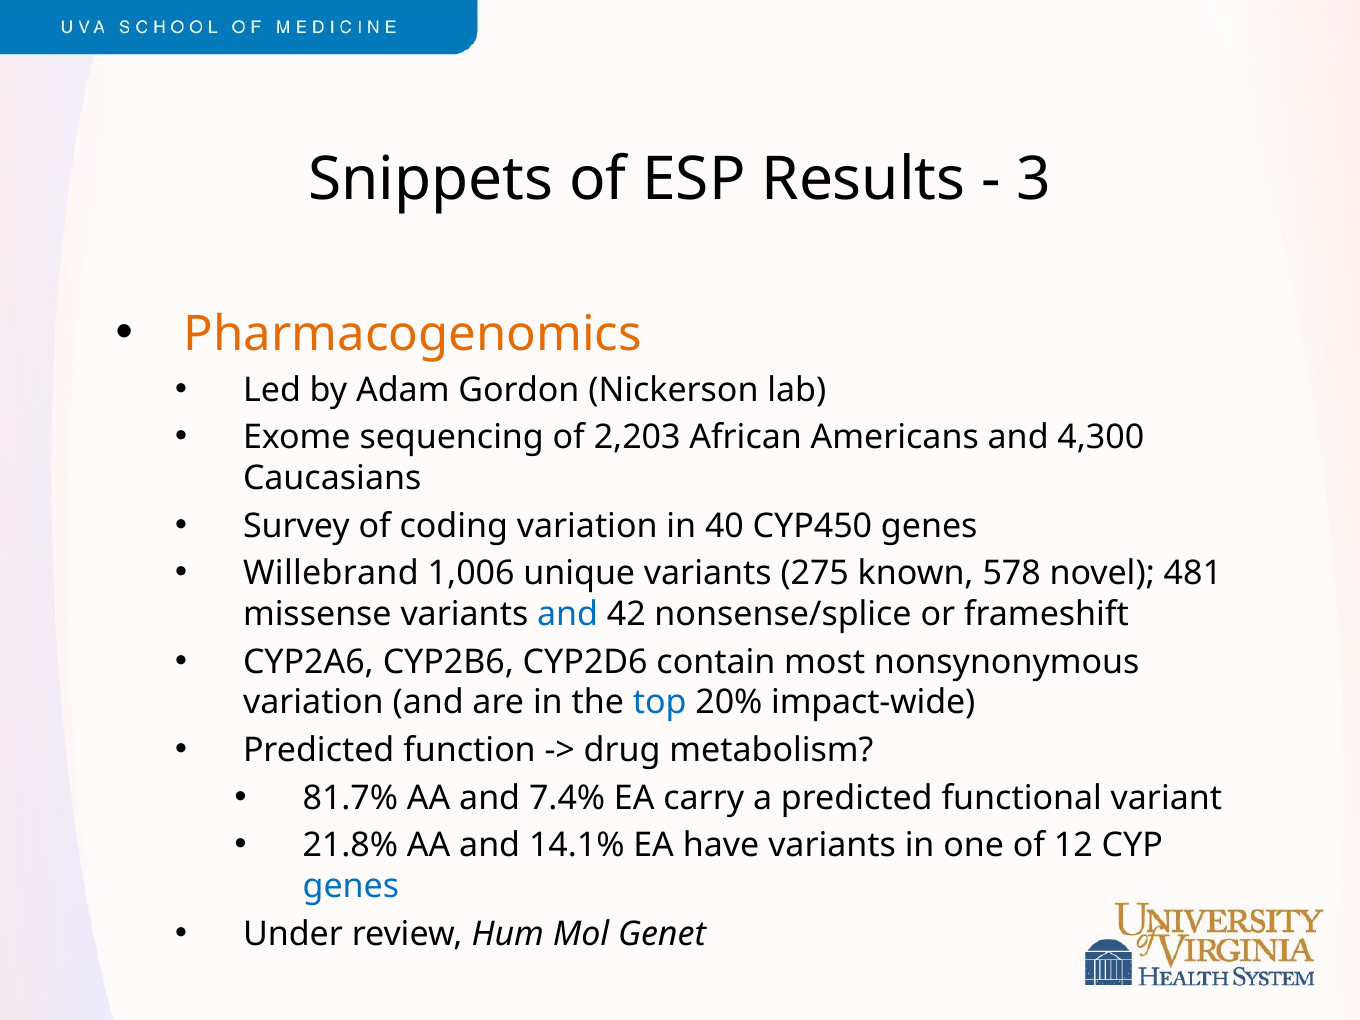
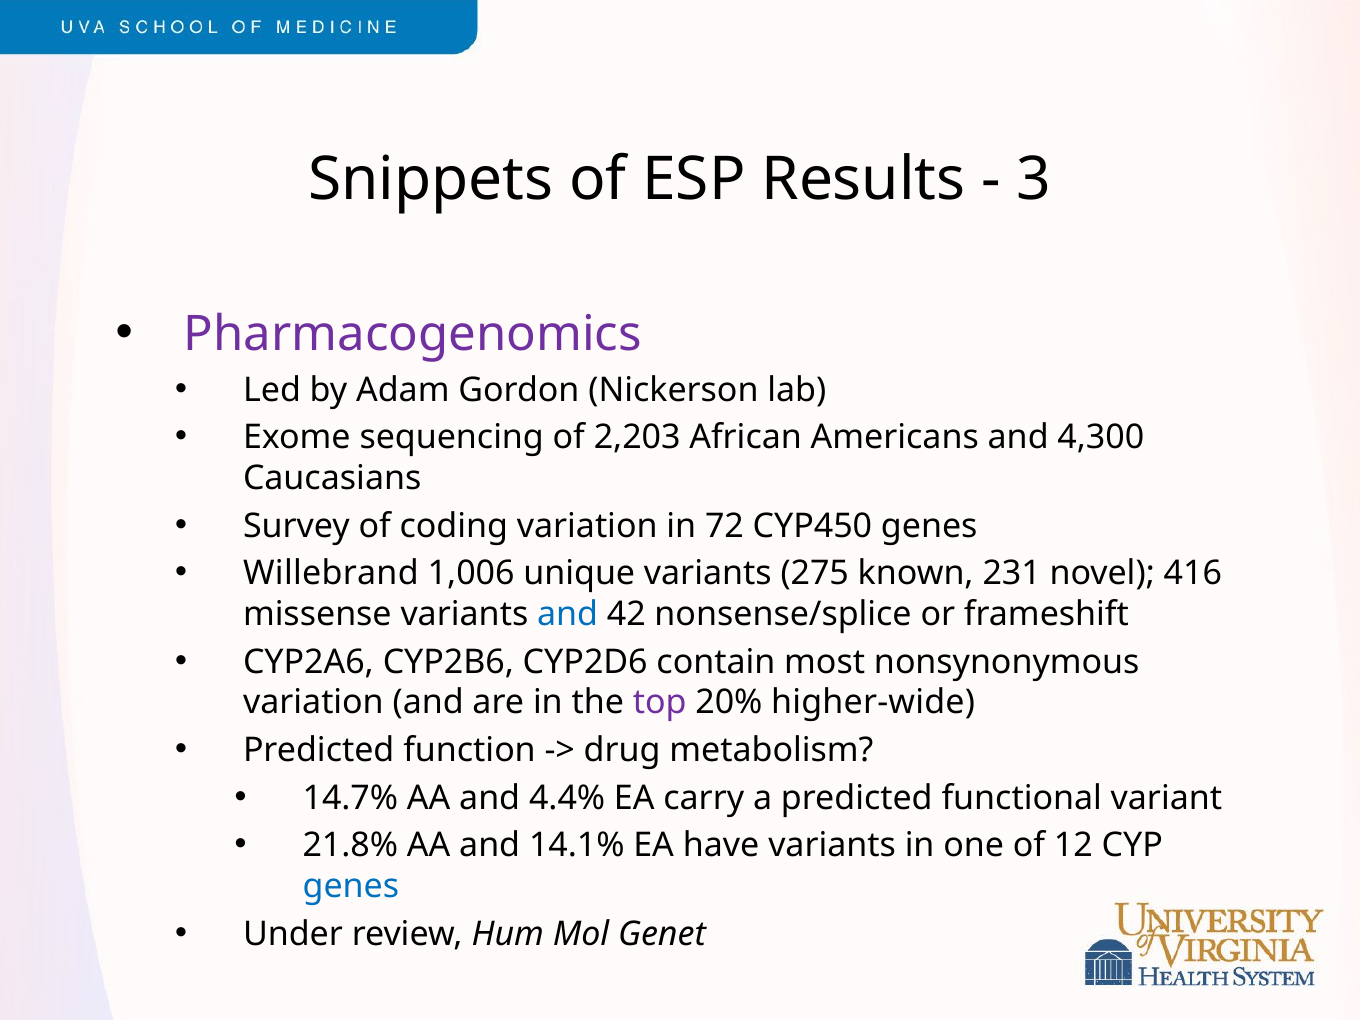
Pharmacogenomics colour: orange -> purple
40: 40 -> 72
578: 578 -> 231
481: 481 -> 416
top colour: blue -> purple
impact-wide: impact-wide -> higher-wide
81.7%: 81.7% -> 14.7%
7.4%: 7.4% -> 4.4%
